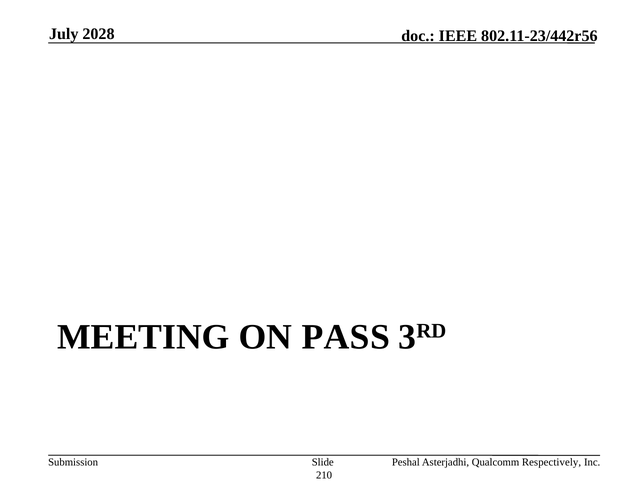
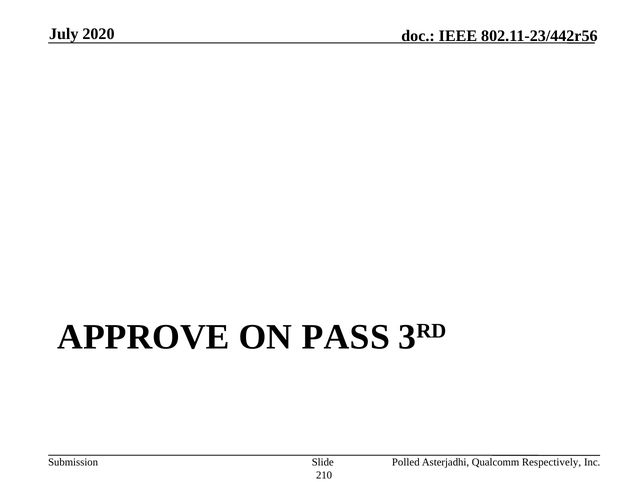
2028: 2028 -> 2020
MEETING: MEETING -> APPROVE
Peshal: Peshal -> Polled
